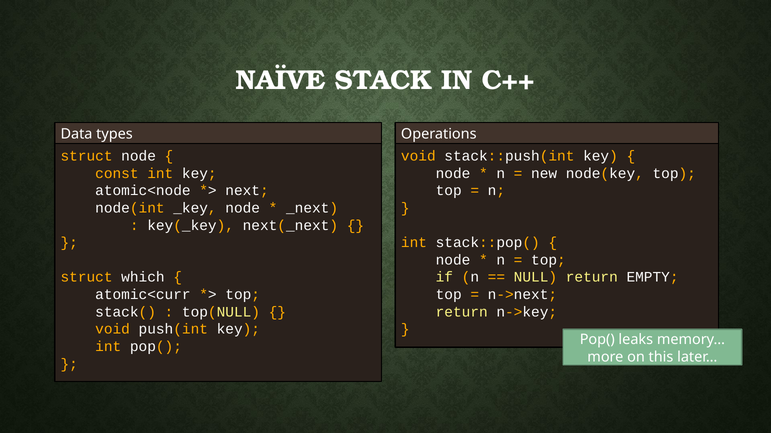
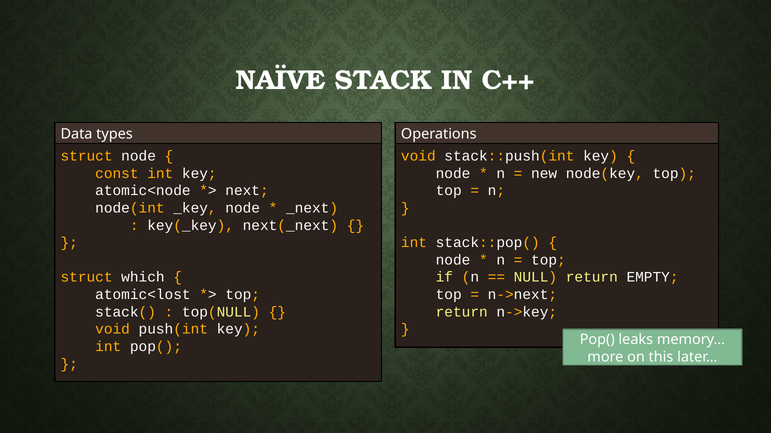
atomic<curr: atomic<curr -> atomic<lost
